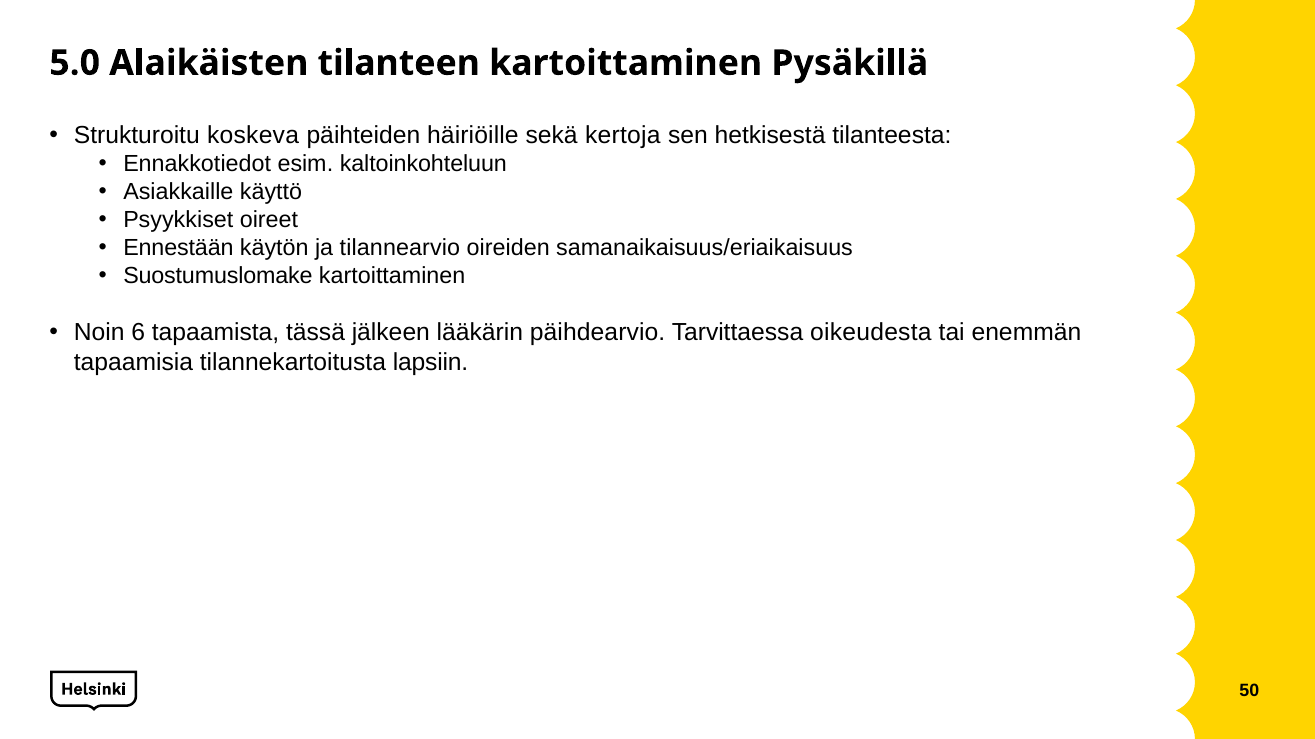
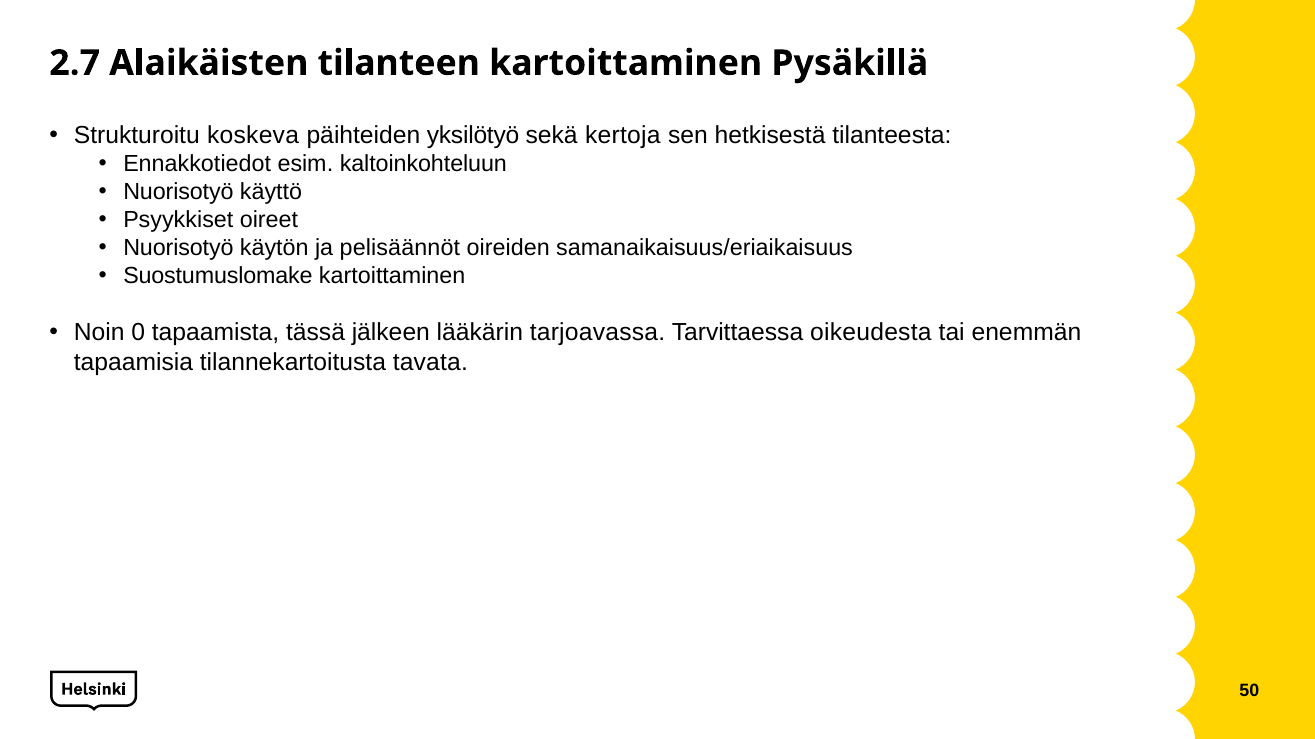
5.0: 5.0 -> 2.7
häiriöille: häiriöille -> yksilötyö
Asiakkaille at (178, 192): Asiakkaille -> Nuorisotyö
Ennestään at (178, 248): Ennestään -> Nuorisotyö
tilannearvio: tilannearvio -> pelisäännöt
6: 6 -> 0
päihdearvio: päihdearvio -> tarjoavassa
lapsiin: lapsiin -> tavata
